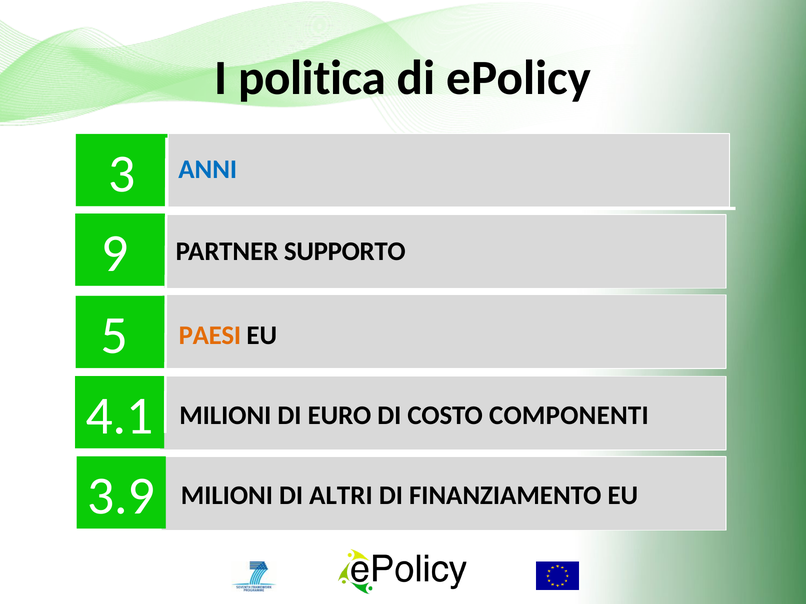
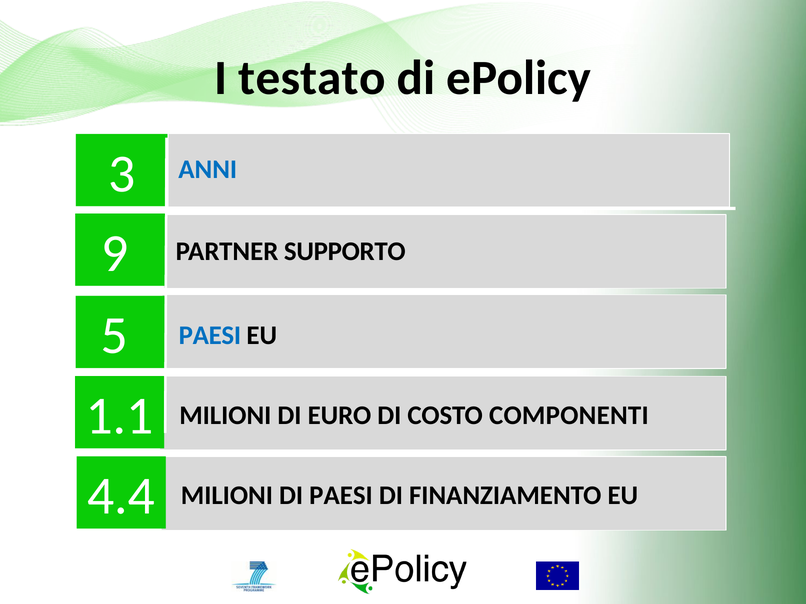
politica: politica -> testato
PAESI at (210, 336) colour: orange -> blue
4.1: 4.1 -> 1.1
3.9: 3.9 -> 4.4
DI ALTRI: ALTRI -> PAESI
